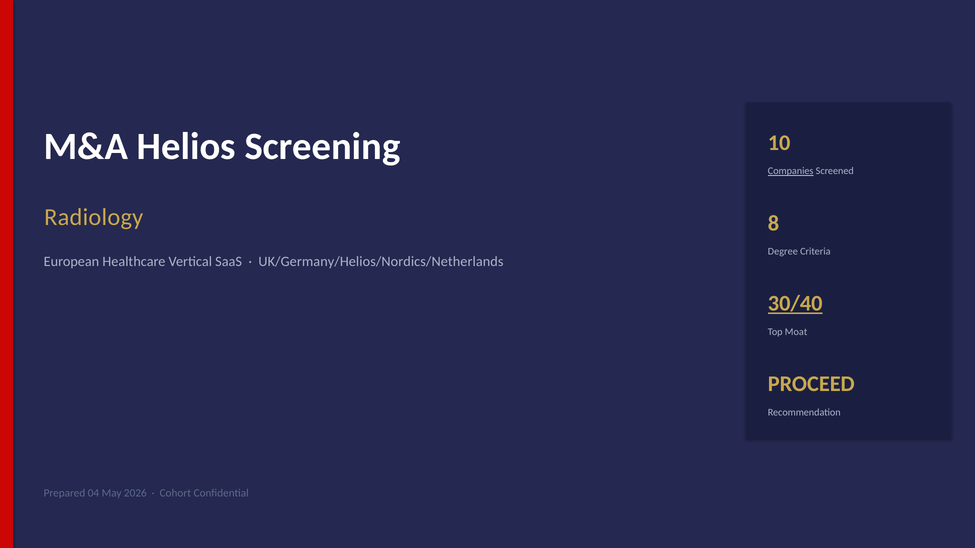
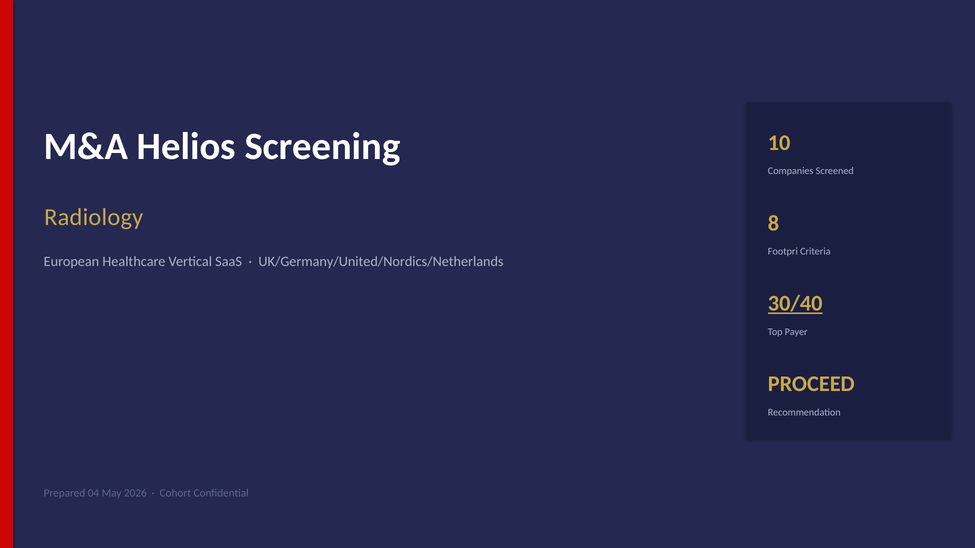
Companies underline: present -> none
Degree: Degree -> Footpri
UK/Germany/Helios/Nordics/Netherlands: UK/Germany/Helios/Nordics/Netherlands -> UK/Germany/United/Nordics/Netherlands
Moat: Moat -> Payer
